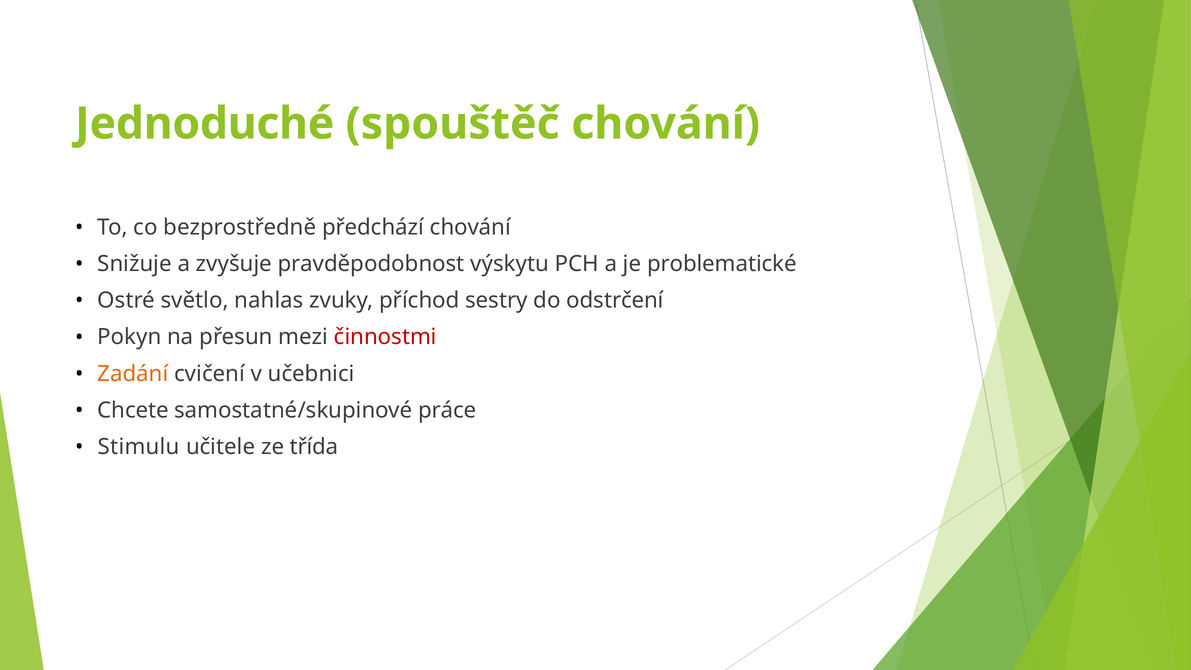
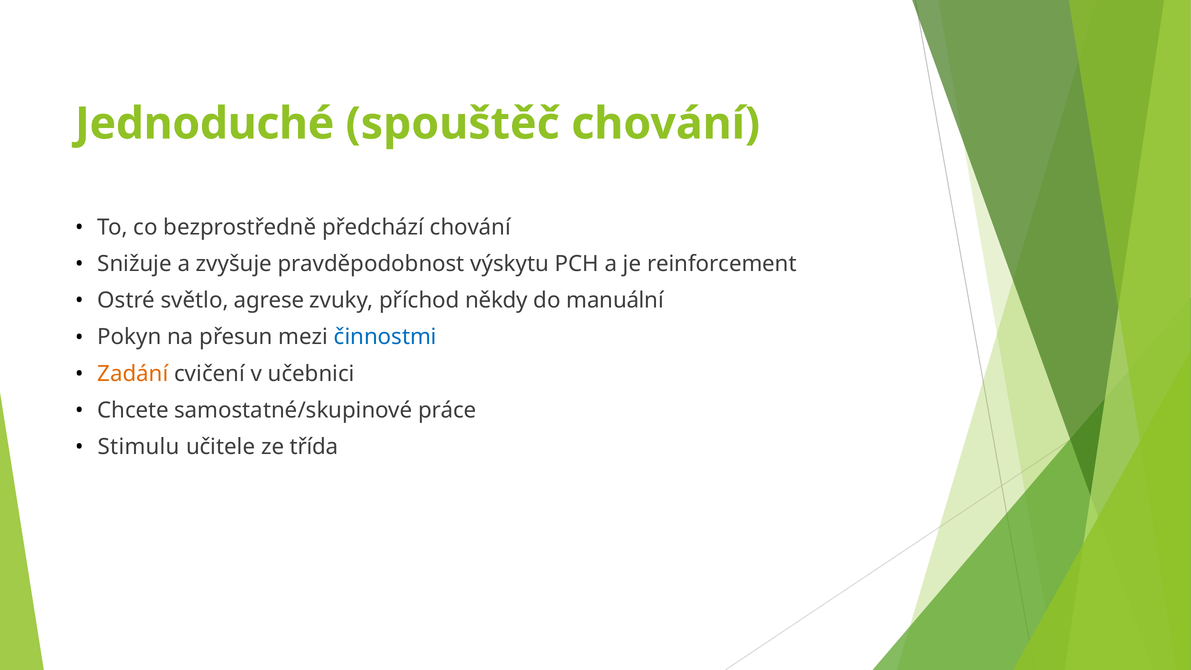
problematické: problematické -> reinforcement
nahlas: nahlas -> agrese
sestry: sestry -> někdy
odstrčení: odstrčení -> manuální
činnostmi colour: red -> blue
